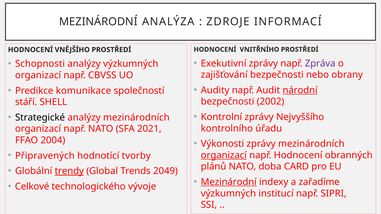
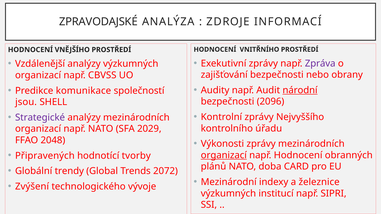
MEZINÁRODNÍ at (98, 22): MEZINÁRODNÍ -> ZPRAVODAJSKÉ
Schopnosti: Schopnosti -> Vzdálenější
2002: 2002 -> 2096
stáří: stáří -> jsou
Strategické colour: black -> purple
2021: 2021 -> 2029
2004: 2004 -> 2048
trendy underline: present -> none
2049: 2049 -> 2072
Mezinárodní at (229, 182) underline: present -> none
zařadíme: zařadíme -> železnice
Celkové: Celkové -> Zvýšení
